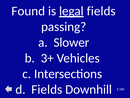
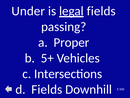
Found: Found -> Under
Slower: Slower -> Proper
3+: 3+ -> 5+
